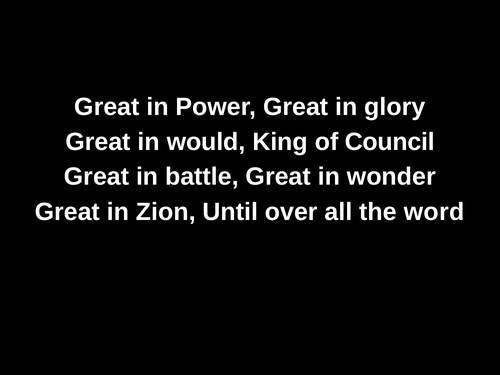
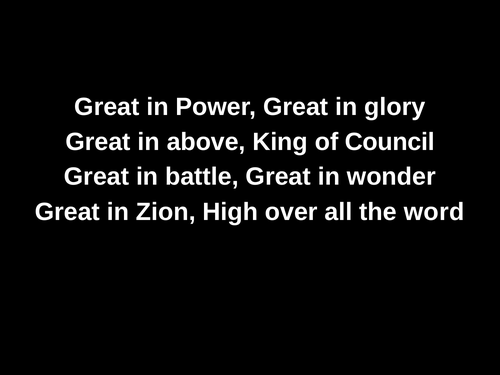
would: would -> above
Until: Until -> High
